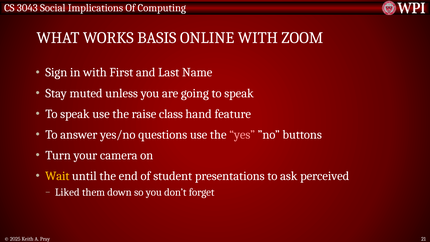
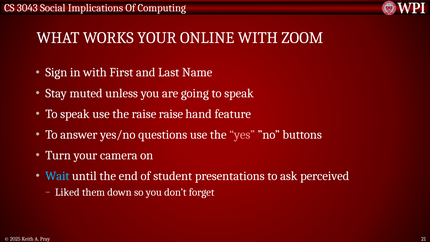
WORKS BASIS: BASIS -> YOUR
raise class: class -> raise
Wait colour: yellow -> light blue
